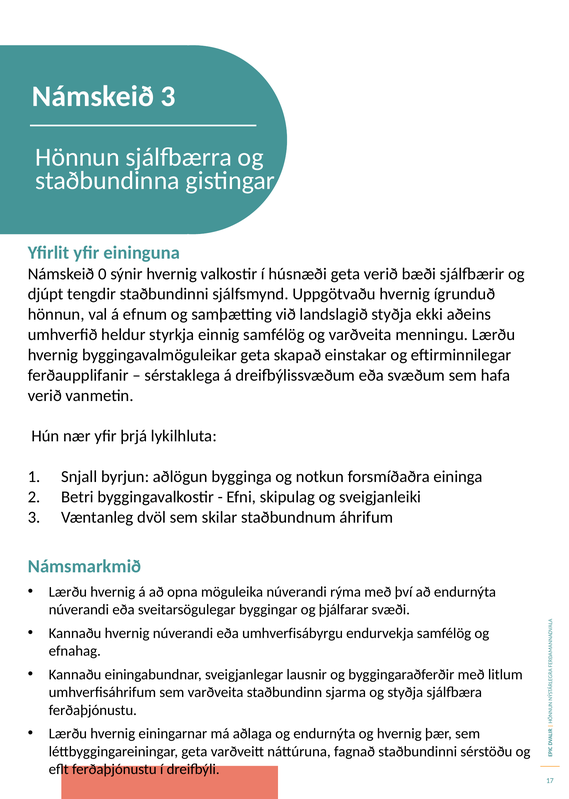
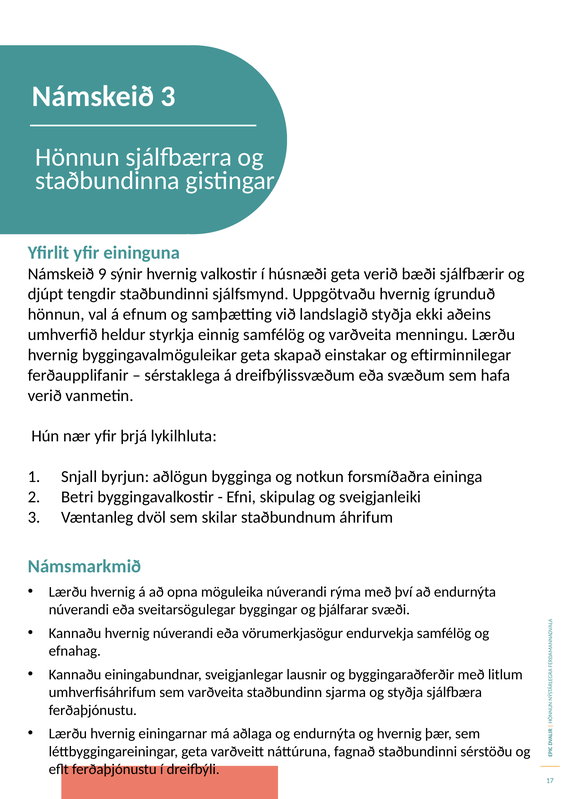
0: 0 -> 9
umhverfisábyrgu: umhverfisábyrgu -> vörumerkjasögur
